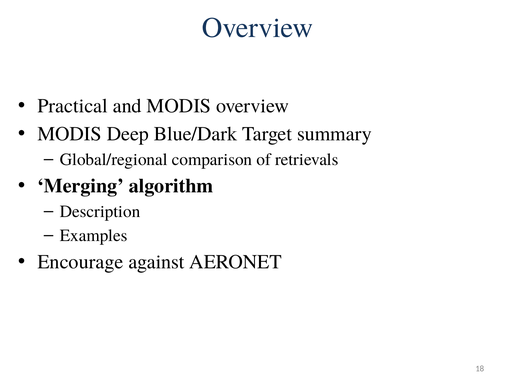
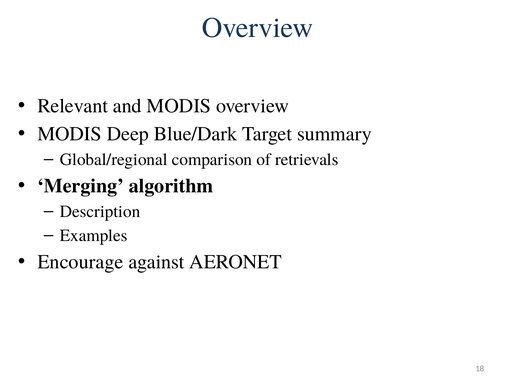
Practical: Practical -> Relevant
